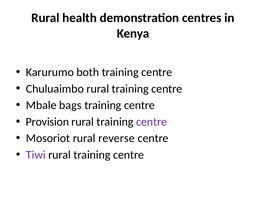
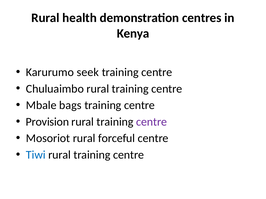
both: both -> seek
reverse: reverse -> forceful
Tiwi colour: purple -> blue
